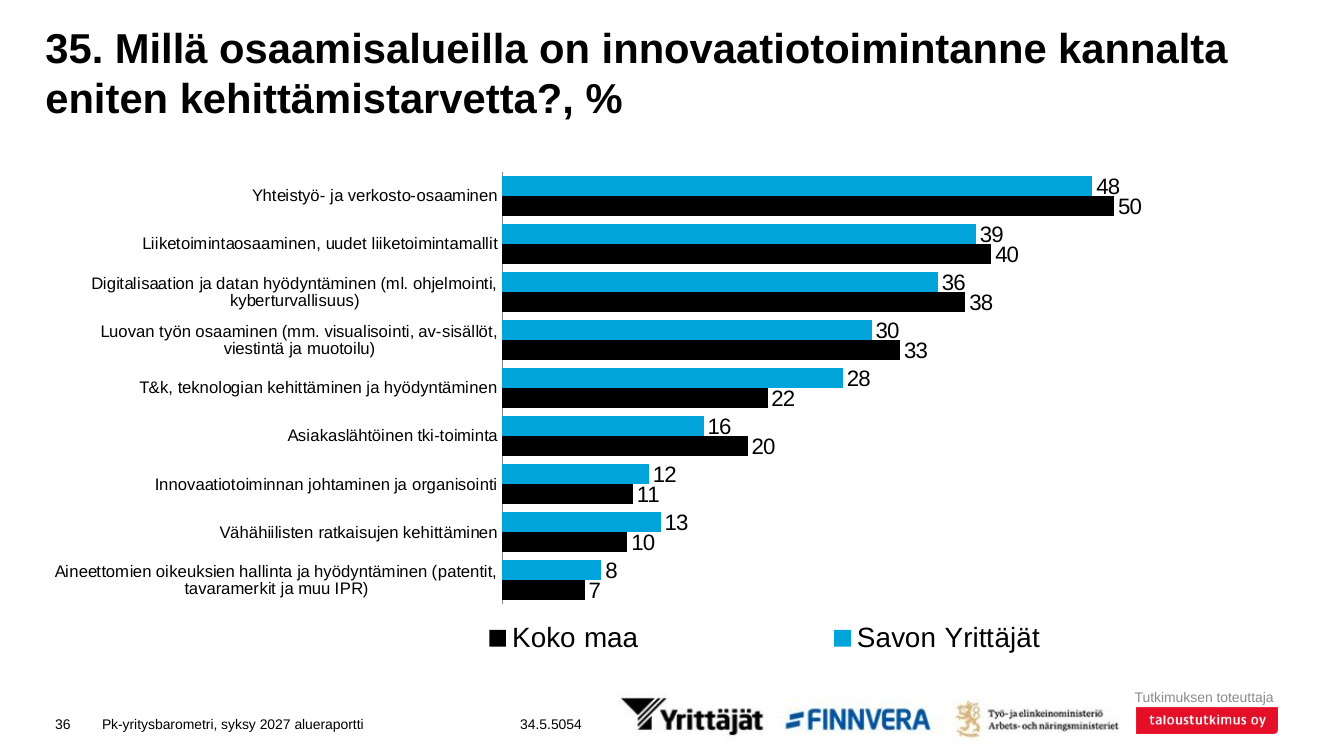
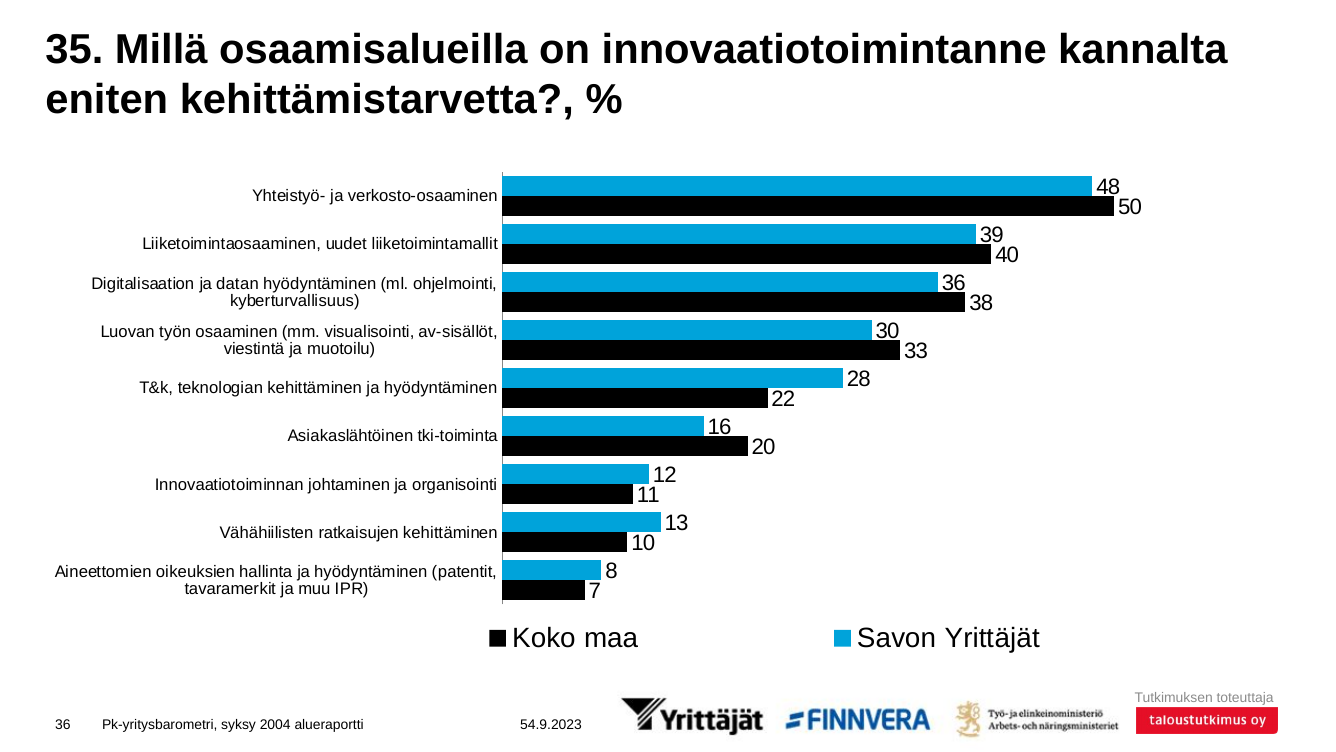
2027: 2027 -> 2004
34.5.5054: 34.5.5054 -> 54.9.2023
